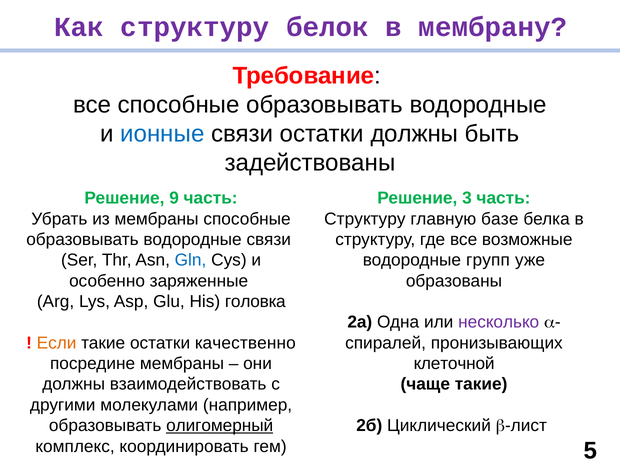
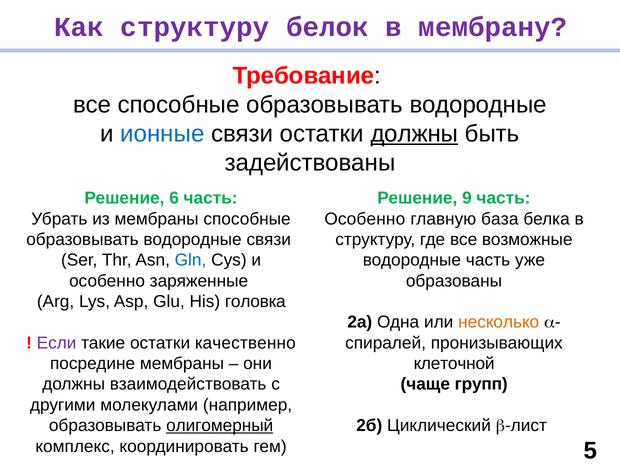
должны at (414, 134) underline: none -> present
9: 9 -> 6
3: 3 -> 9
Структуру at (365, 219): Структуру -> Особенно
базе: базе -> база
водородные групп: групп -> часть
несколько colour: purple -> orange
Если colour: orange -> purple
чаще такие: такие -> групп
